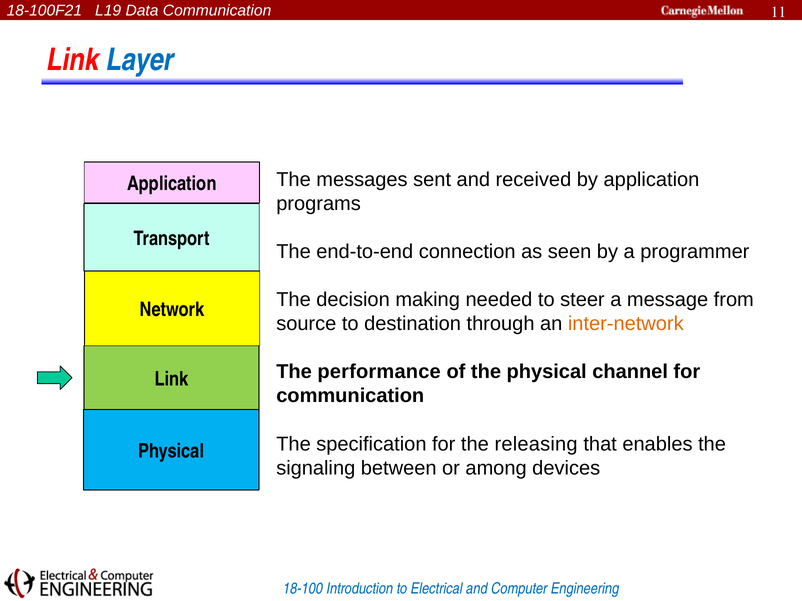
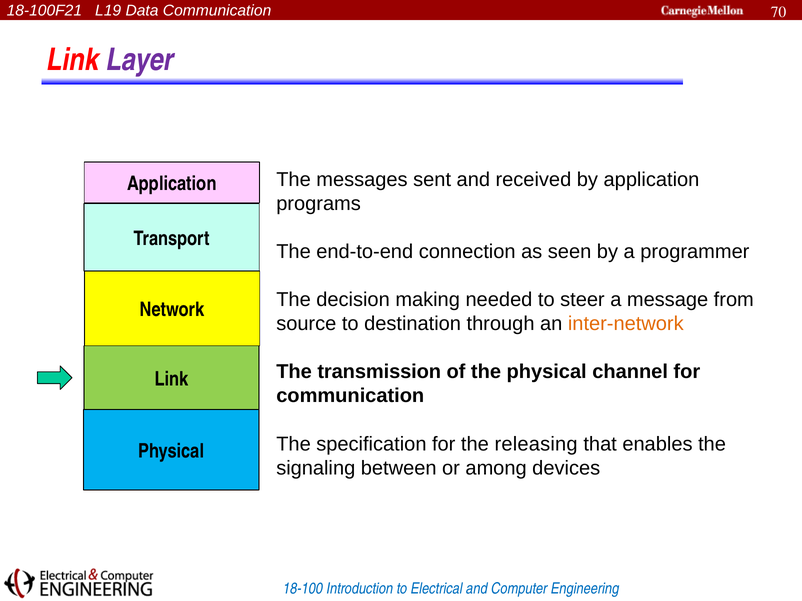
11: 11 -> 70
Layer colour: blue -> purple
performance: performance -> transmission
